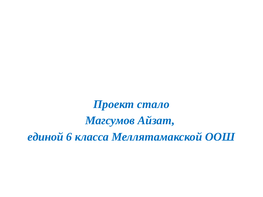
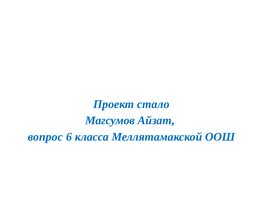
единой: единой -> вопрос
